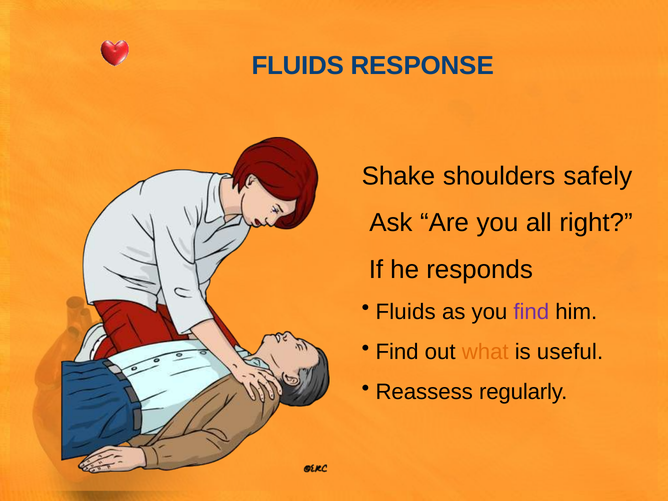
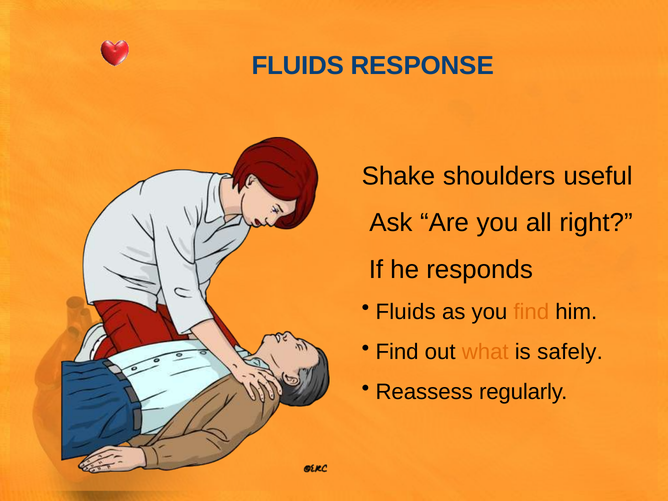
safely: safely -> useful
find at (531, 312) colour: purple -> orange
useful: useful -> safely
